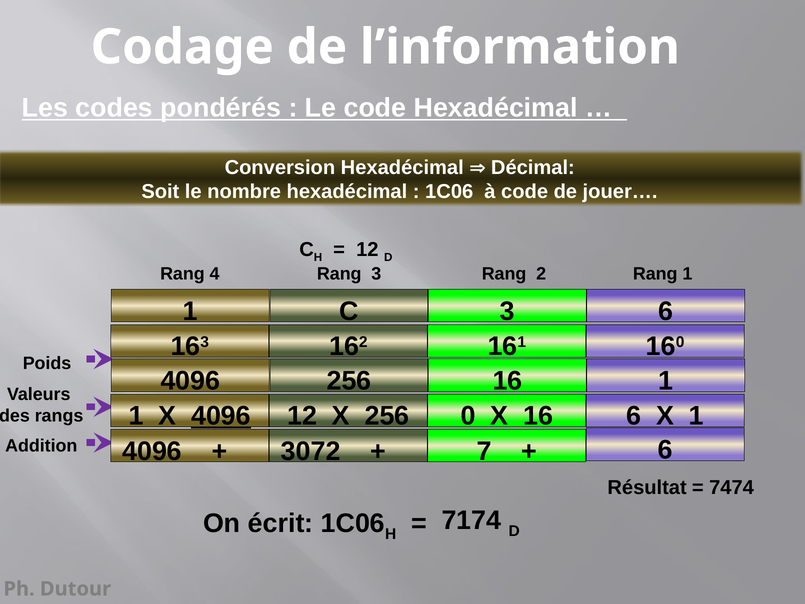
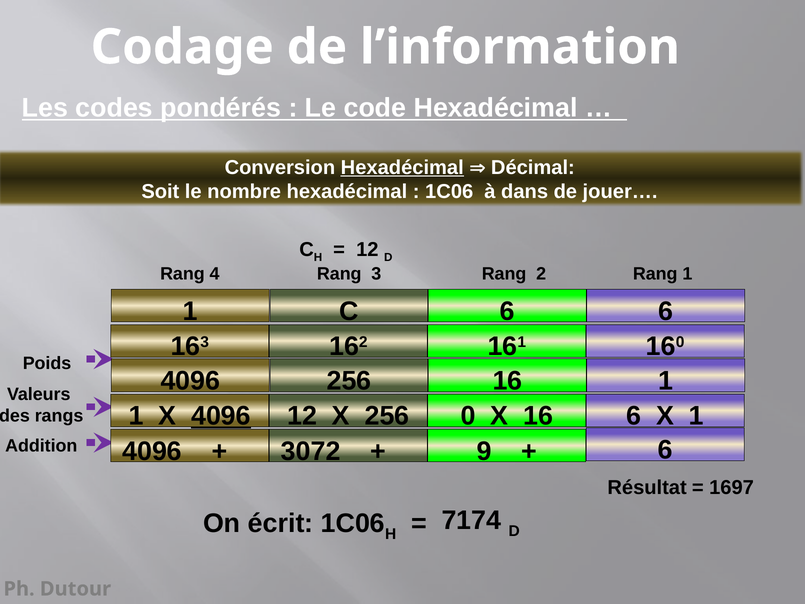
Hexadécimal at (402, 167) underline: none -> present
à code: code -> dans
C 3: 3 -> 6
7: 7 -> 9
7474: 7474 -> 1697
